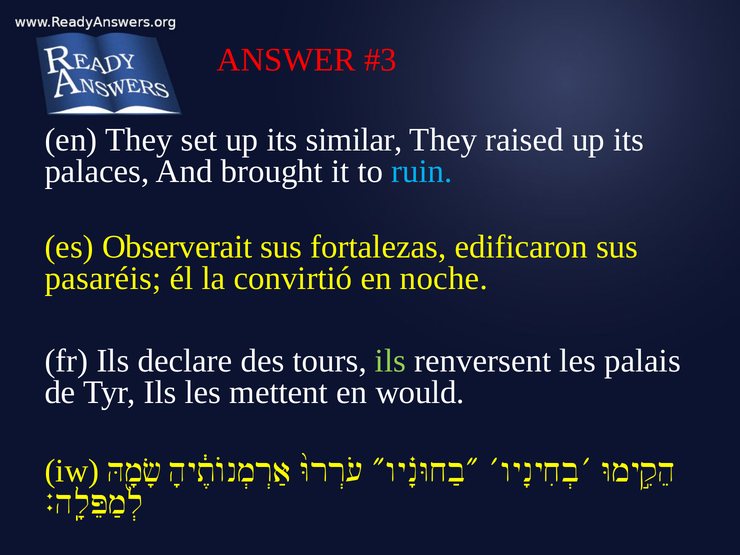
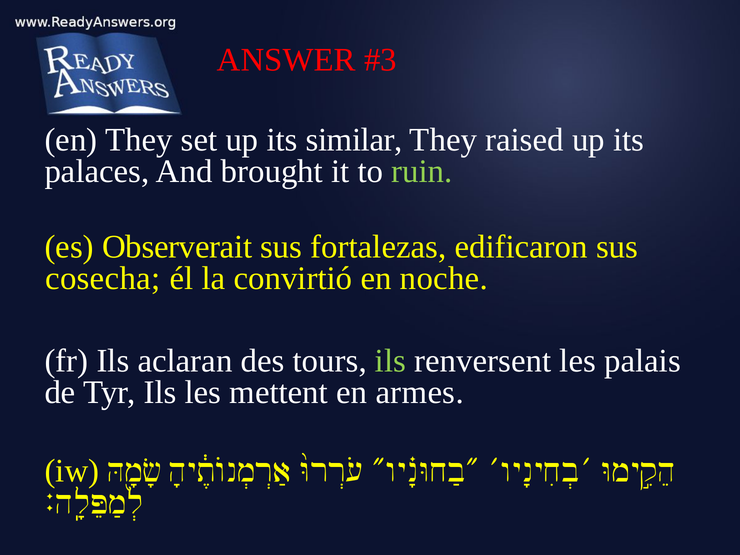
ruin colour: light blue -> light green
pasaréis: pasaréis -> cosecha
declare: declare -> aclaran
would: would -> armes
